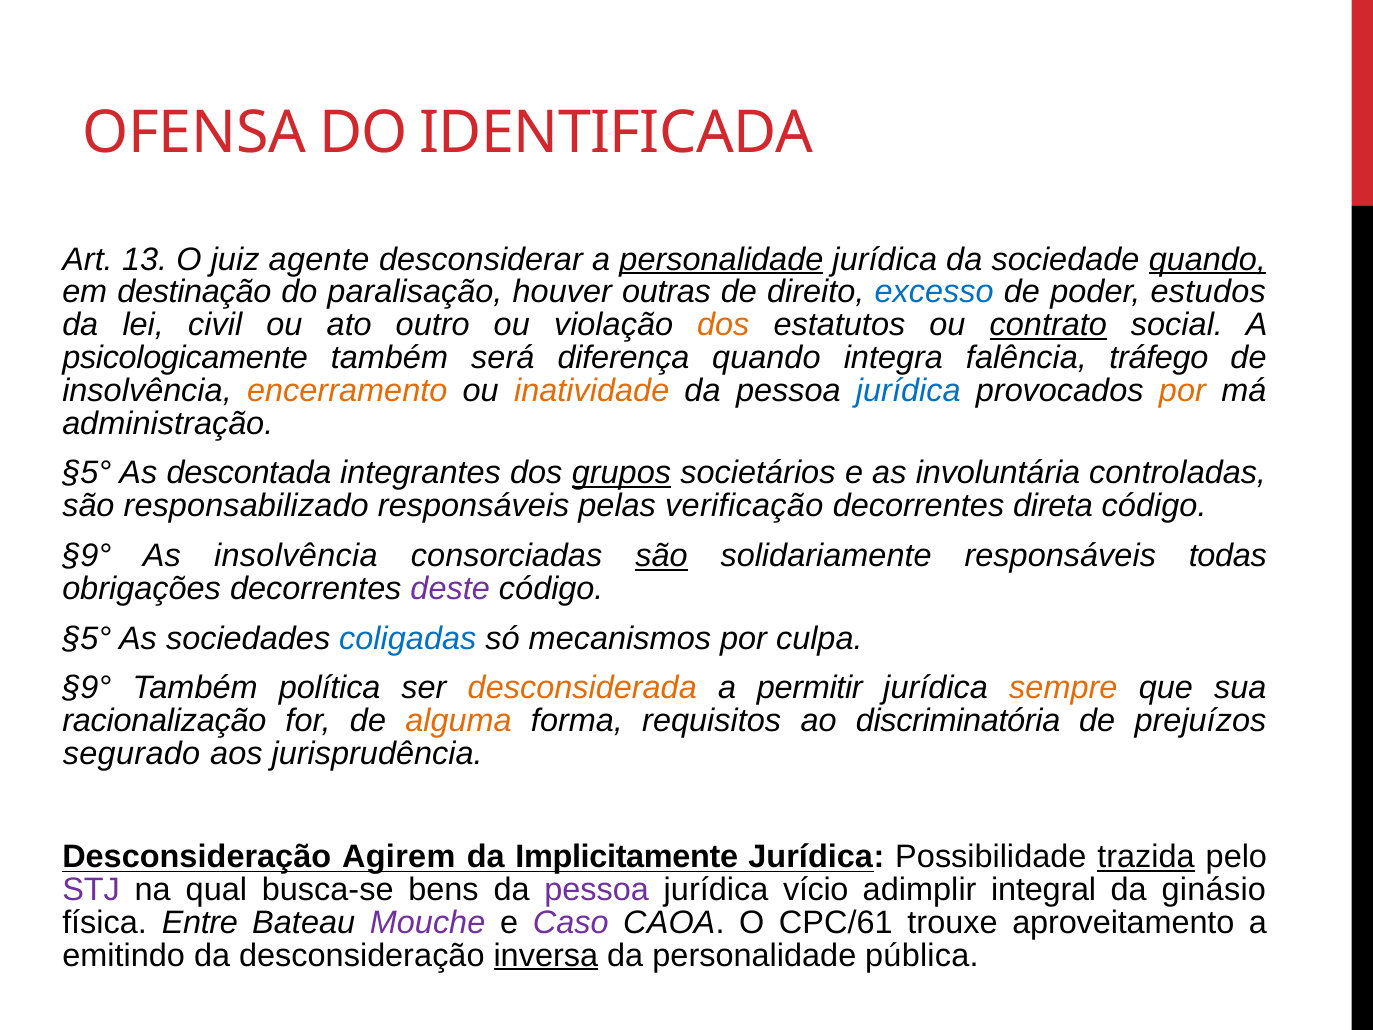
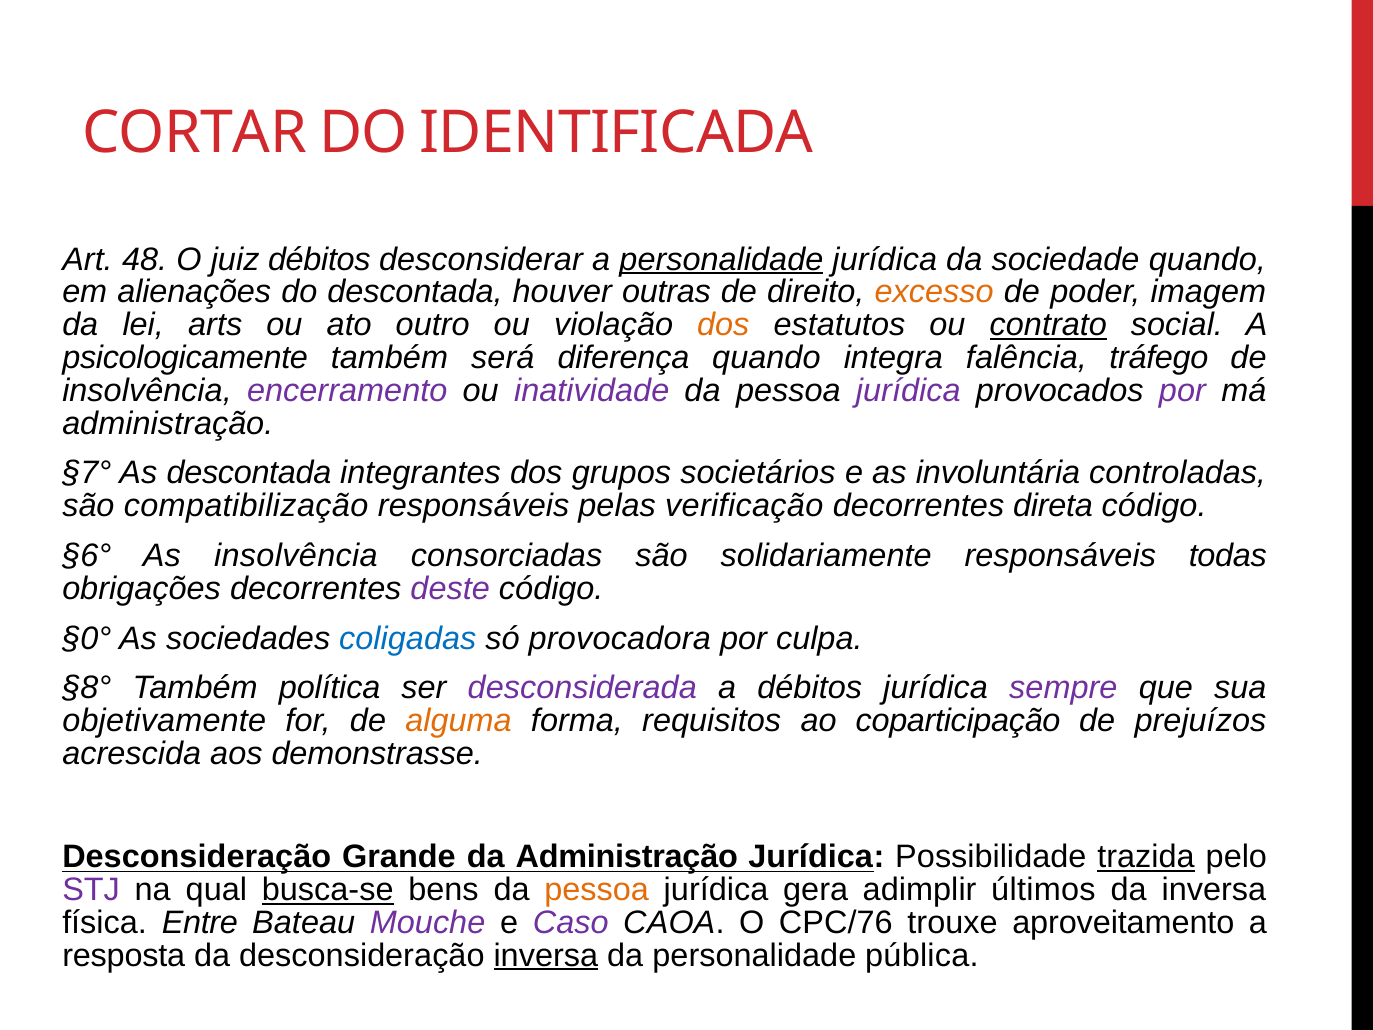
OFENSA: OFENSA -> CORTAR
13: 13 -> 48
juiz agente: agente -> débitos
quando at (1207, 259) underline: present -> none
destinação: destinação -> alienações
do paralisação: paralisação -> descontada
excesso colour: blue -> orange
estudos: estudos -> imagem
civil: civil -> arts
encerramento colour: orange -> purple
inatividade colour: orange -> purple
jurídica at (908, 390) colour: blue -> purple
por at (1182, 390) colour: orange -> purple
§5° at (87, 473): §5° -> §7°
grupos underline: present -> none
responsabilizado: responsabilizado -> compatibilização
§9° at (87, 556): §9° -> §6°
são at (661, 556) underline: present -> none
§5° at (87, 638): §5° -> §0°
mecanismos: mecanismos -> provocadora
§9° at (87, 688): §9° -> §8°
desconsiderada colour: orange -> purple
a permitir: permitir -> débitos
sempre colour: orange -> purple
racionalização: racionalização -> objetivamente
discriminatória: discriminatória -> coparticipação
segurado: segurado -> acrescida
jurisprudência: jurisprudência -> demonstrasse
Agirem: Agirem -> Grande
da Implicitamente: Implicitamente -> Administração
busca-se underline: none -> present
pessoa at (597, 890) colour: purple -> orange
vício: vício -> gera
integral: integral -> últimos
da ginásio: ginásio -> inversa
CPC/61: CPC/61 -> CPC/76
emitindo: emitindo -> resposta
